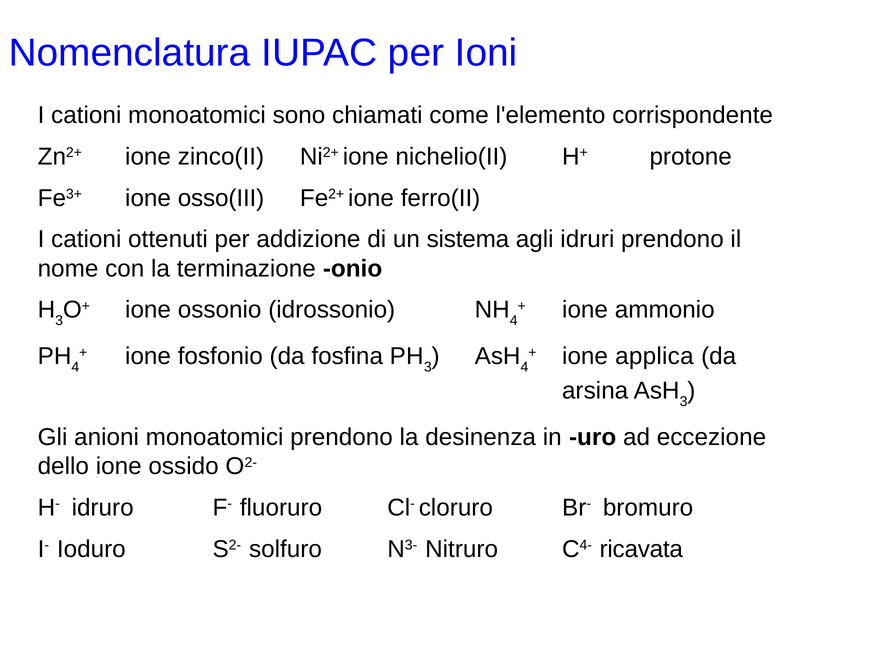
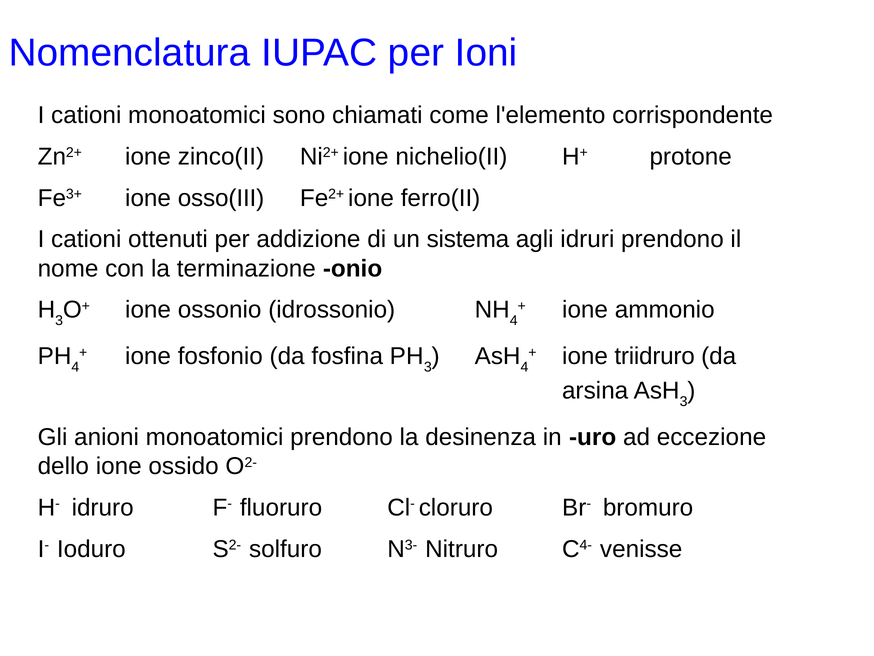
applica: applica -> triidruro
ricavata: ricavata -> venisse
